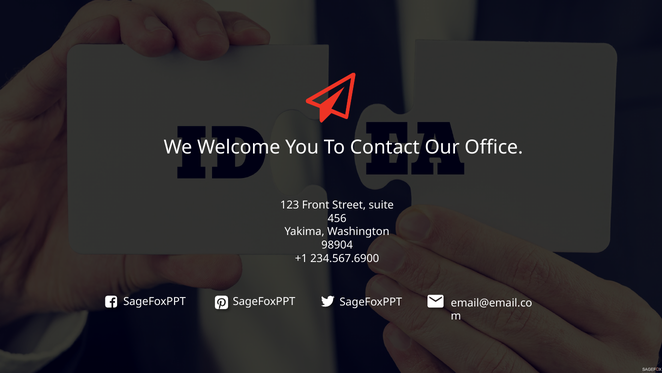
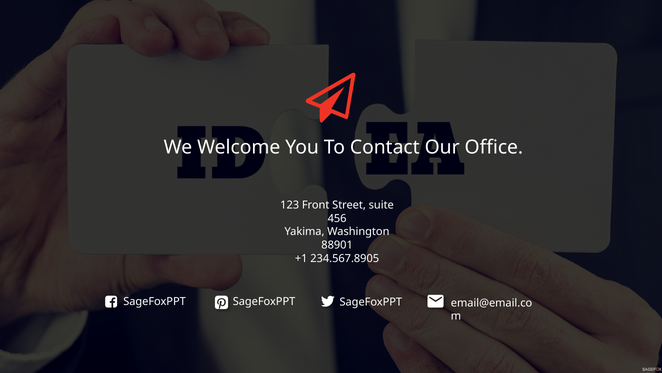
98904: 98904 -> 88901
234.567.6900: 234.567.6900 -> 234.567.8905
